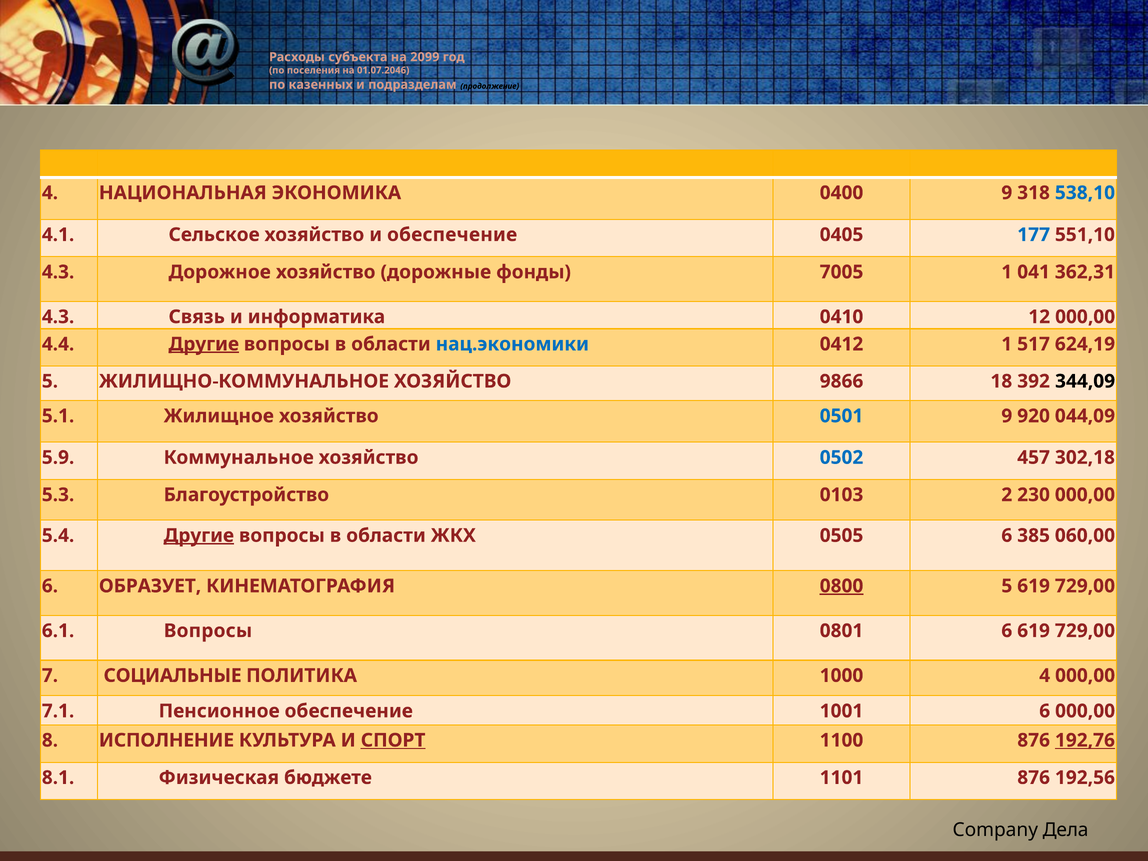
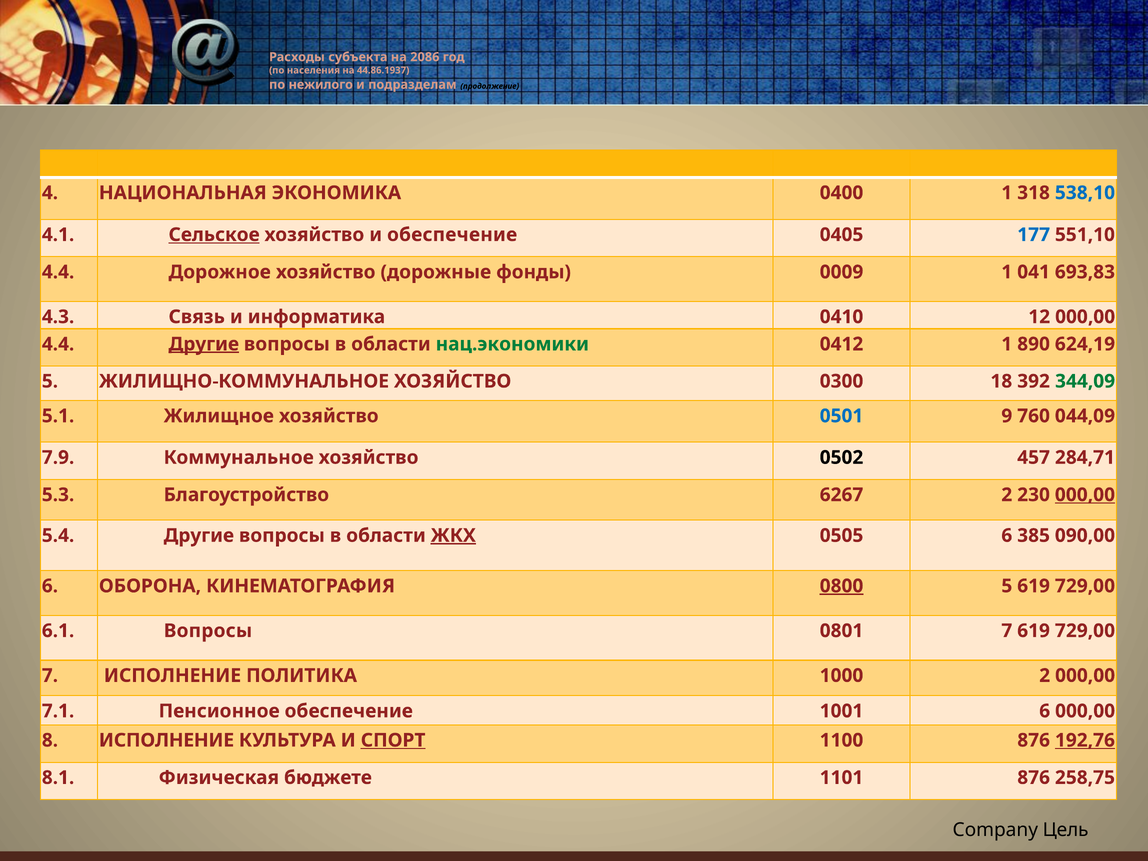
2099: 2099 -> 2086
поселения: поселения -> населения
01.07.2046: 01.07.2046 -> 44.86.1937
казенных: казенных -> нежилого
0400 9: 9 -> 1
Сельское underline: none -> present
4.3 at (58, 272): 4.3 -> 4.4
7005: 7005 -> 0009
362,31: 362,31 -> 693,83
нац.экономики colour: blue -> green
517: 517 -> 890
9866: 9866 -> 0300
344,09 colour: black -> green
920: 920 -> 760
5.9: 5.9 -> 7.9
0502 colour: blue -> black
302,18: 302,18 -> 284,71
0103: 0103 -> 6267
000,00 at (1085, 495) underline: none -> present
Другие at (199, 536) underline: present -> none
ЖКХ underline: none -> present
060,00: 060,00 -> 090,00
ОБРАЗУЕТ: ОБРАЗУЕТ -> ОБОРОНА
0801 6: 6 -> 7
7 СОЦИАЛЬНЫЕ: СОЦИАЛЬНЫЕ -> ИСПОЛНЕНИЕ
1000 4: 4 -> 2
192,56: 192,56 -> 258,75
Дела: Дела -> Цель
